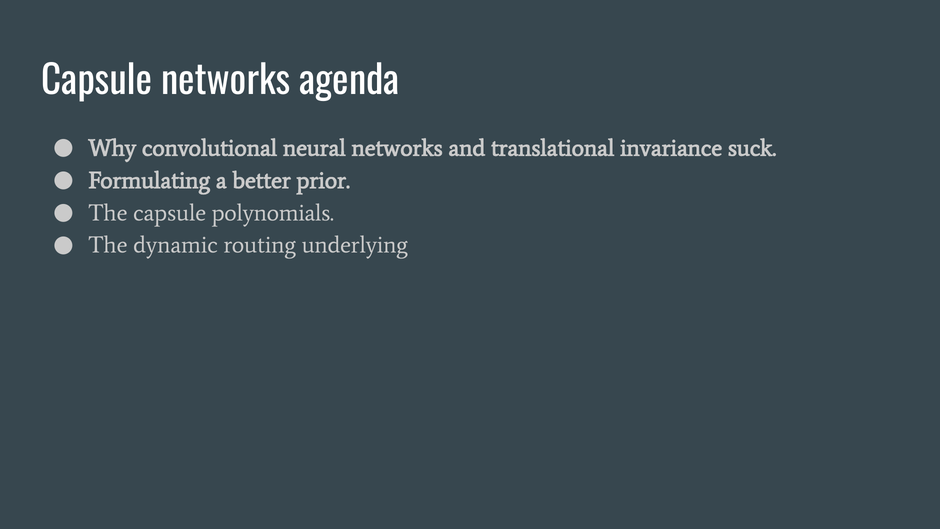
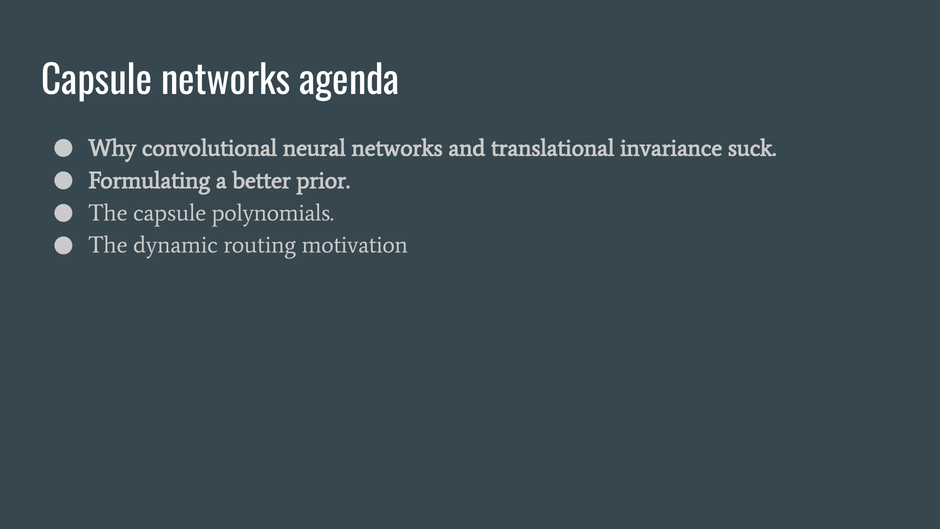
underlying: underlying -> motivation
